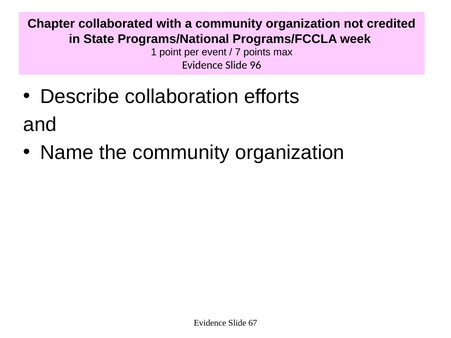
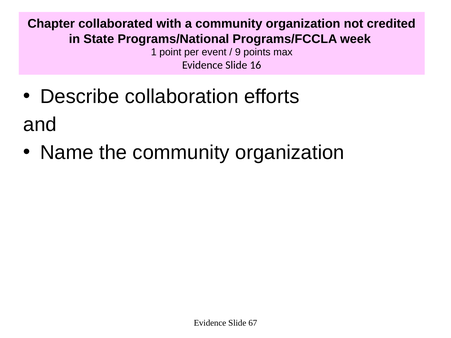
7: 7 -> 9
96: 96 -> 16
